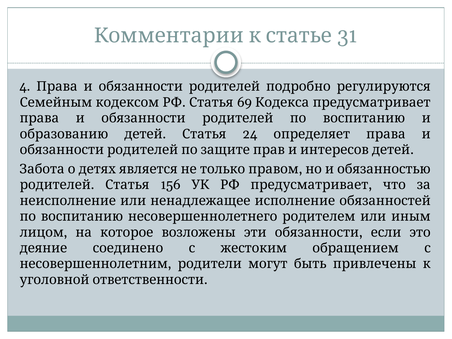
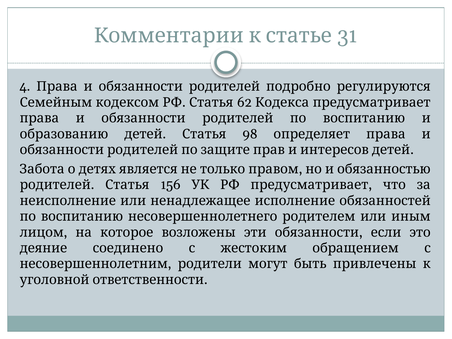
69: 69 -> 62
24: 24 -> 98
